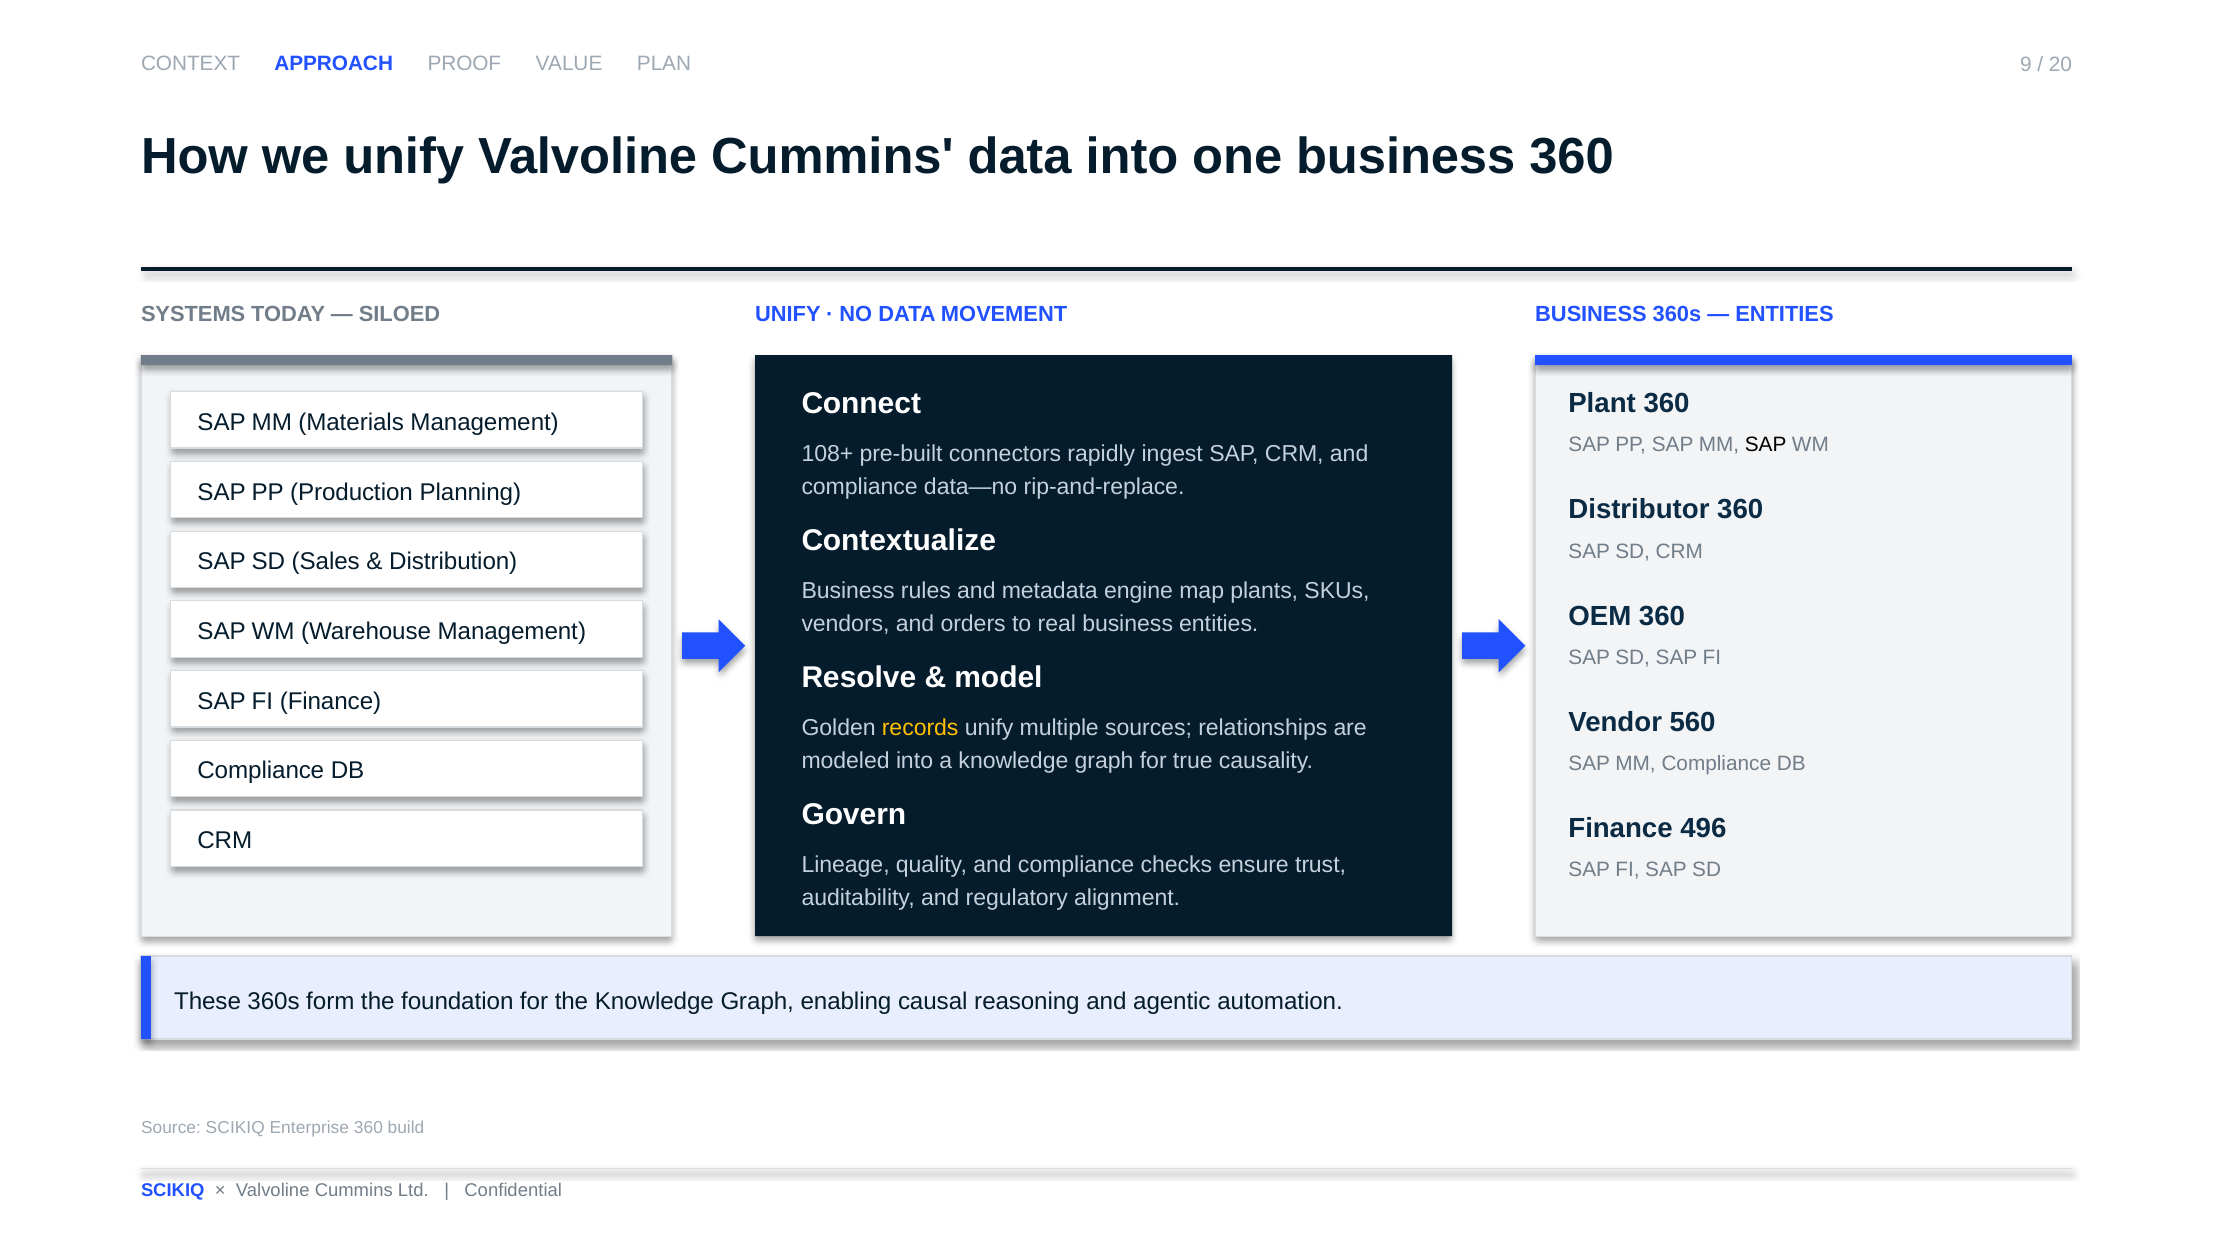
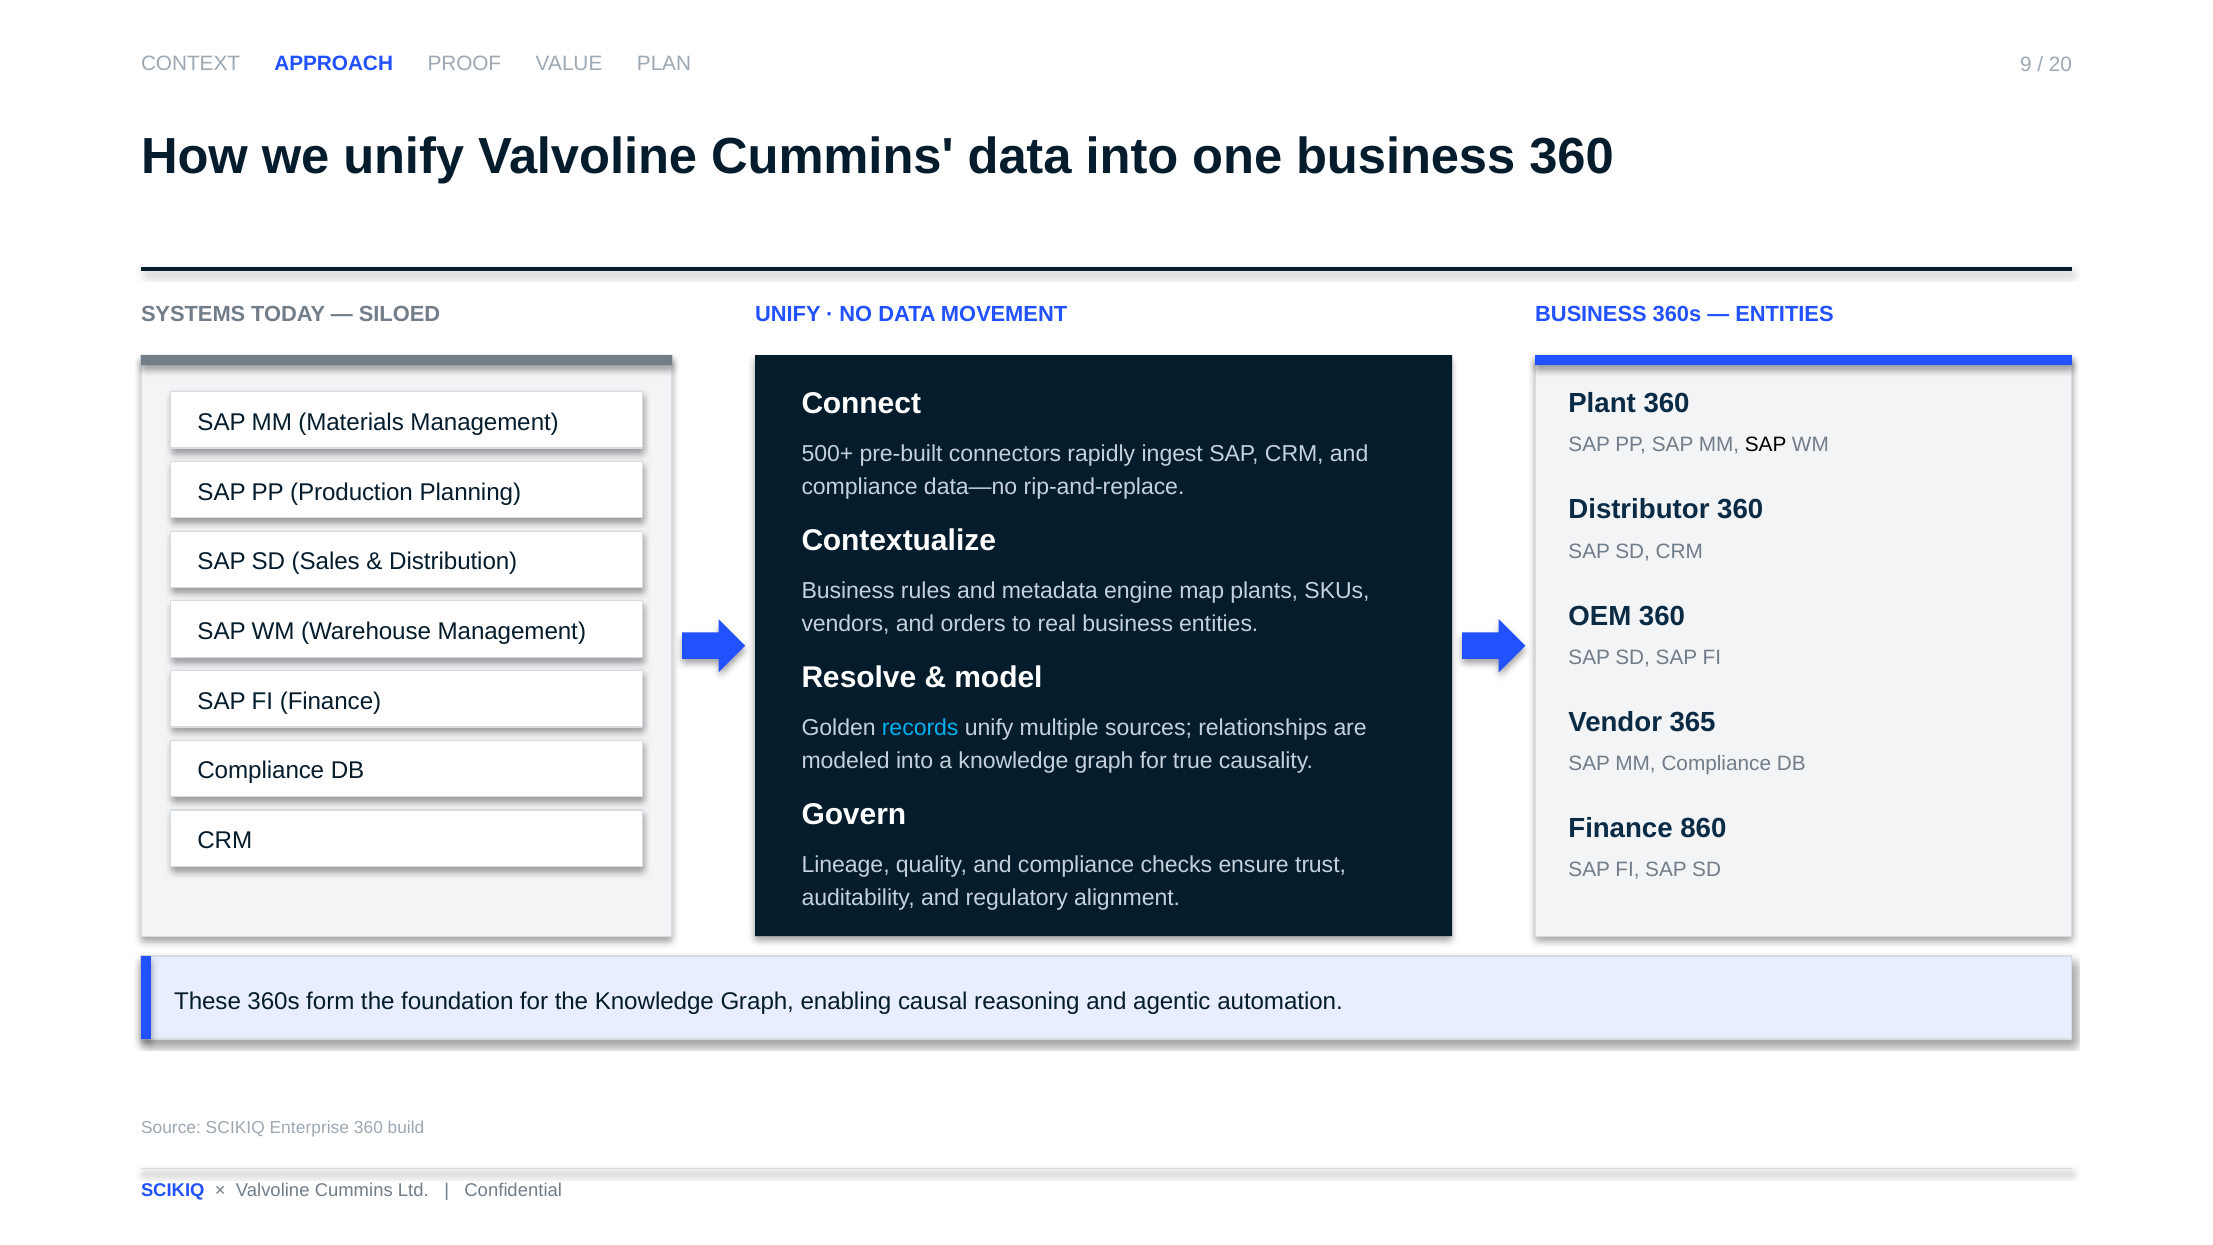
108+: 108+ -> 500+
560: 560 -> 365
records colour: yellow -> light blue
496: 496 -> 860
